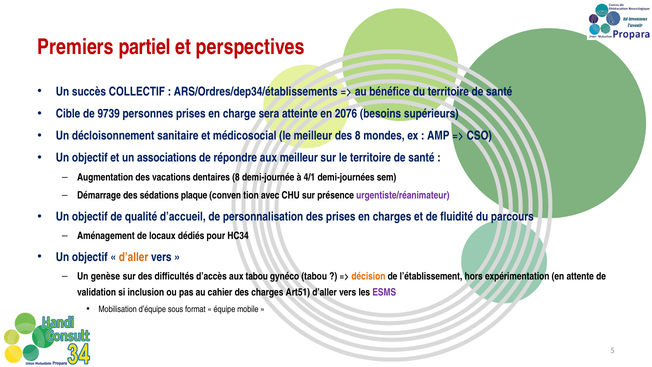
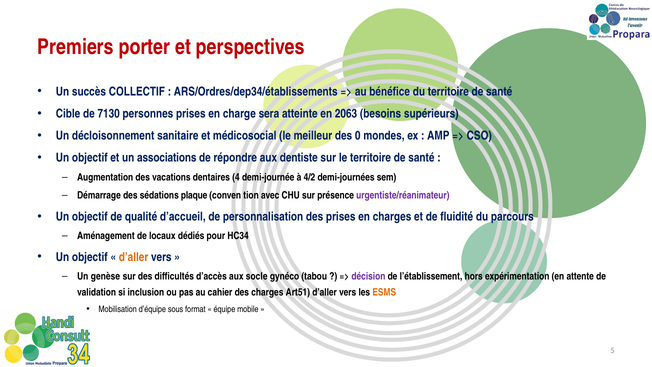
partiel: partiel -> porter
9739: 9739 -> 7130
2076: 2076 -> 2063
des 8: 8 -> 0
aux meilleur: meilleur -> dentiste
dentaires 8: 8 -> 4
4/1: 4/1 -> 4/2
aux tabou: tabou -> socle
décision colour: orange -> purple
ESMS colour: purple -> orange
